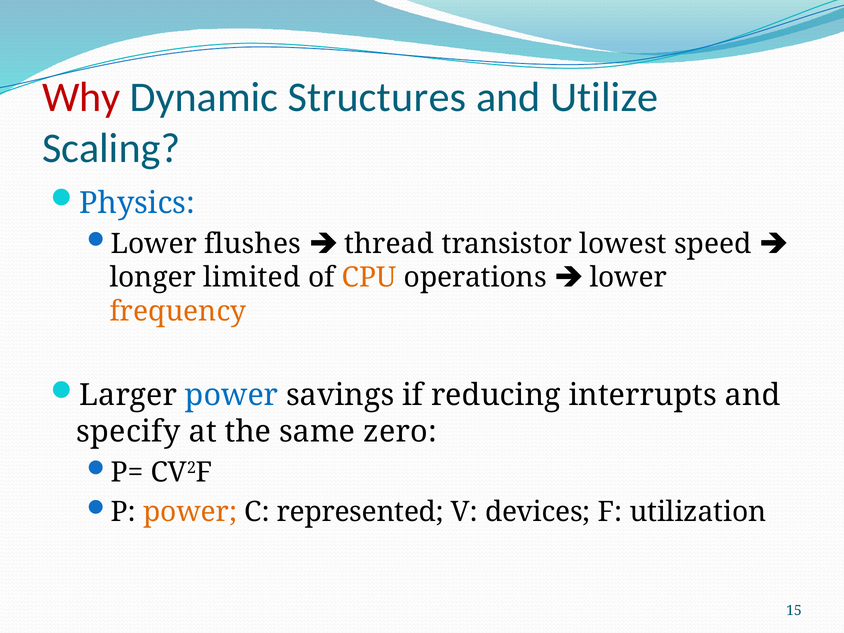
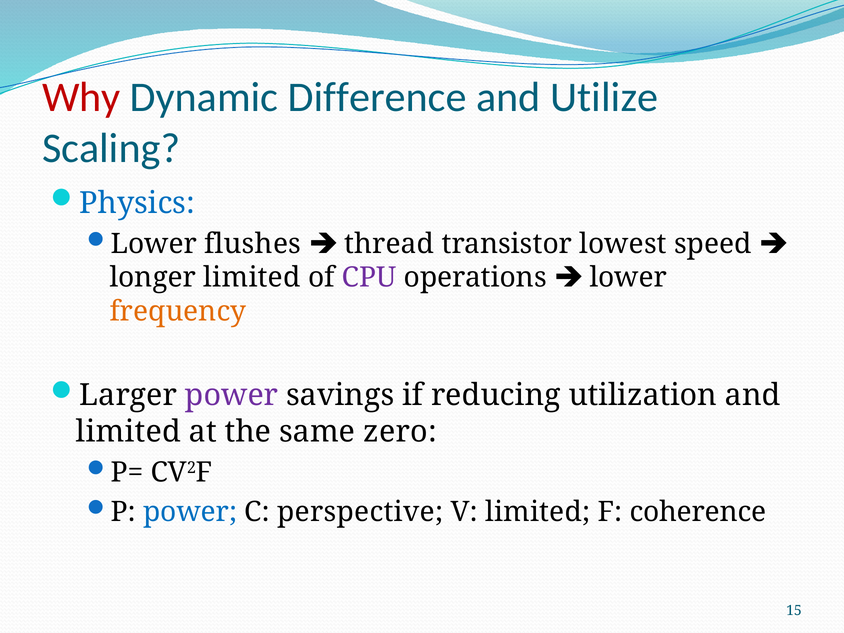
Structures: Structures -> Difference
CPU colour: orange -> purple
power at (232, 395) colour: blue -> purple
interrupts: interrupts -> utilization
specify at (128, 432): specify -> limited
power at (190, 512) colour: orange -> blue
represented: represented -> perspective
V devices: devices -> limited
utilization: utilization -> coherence
